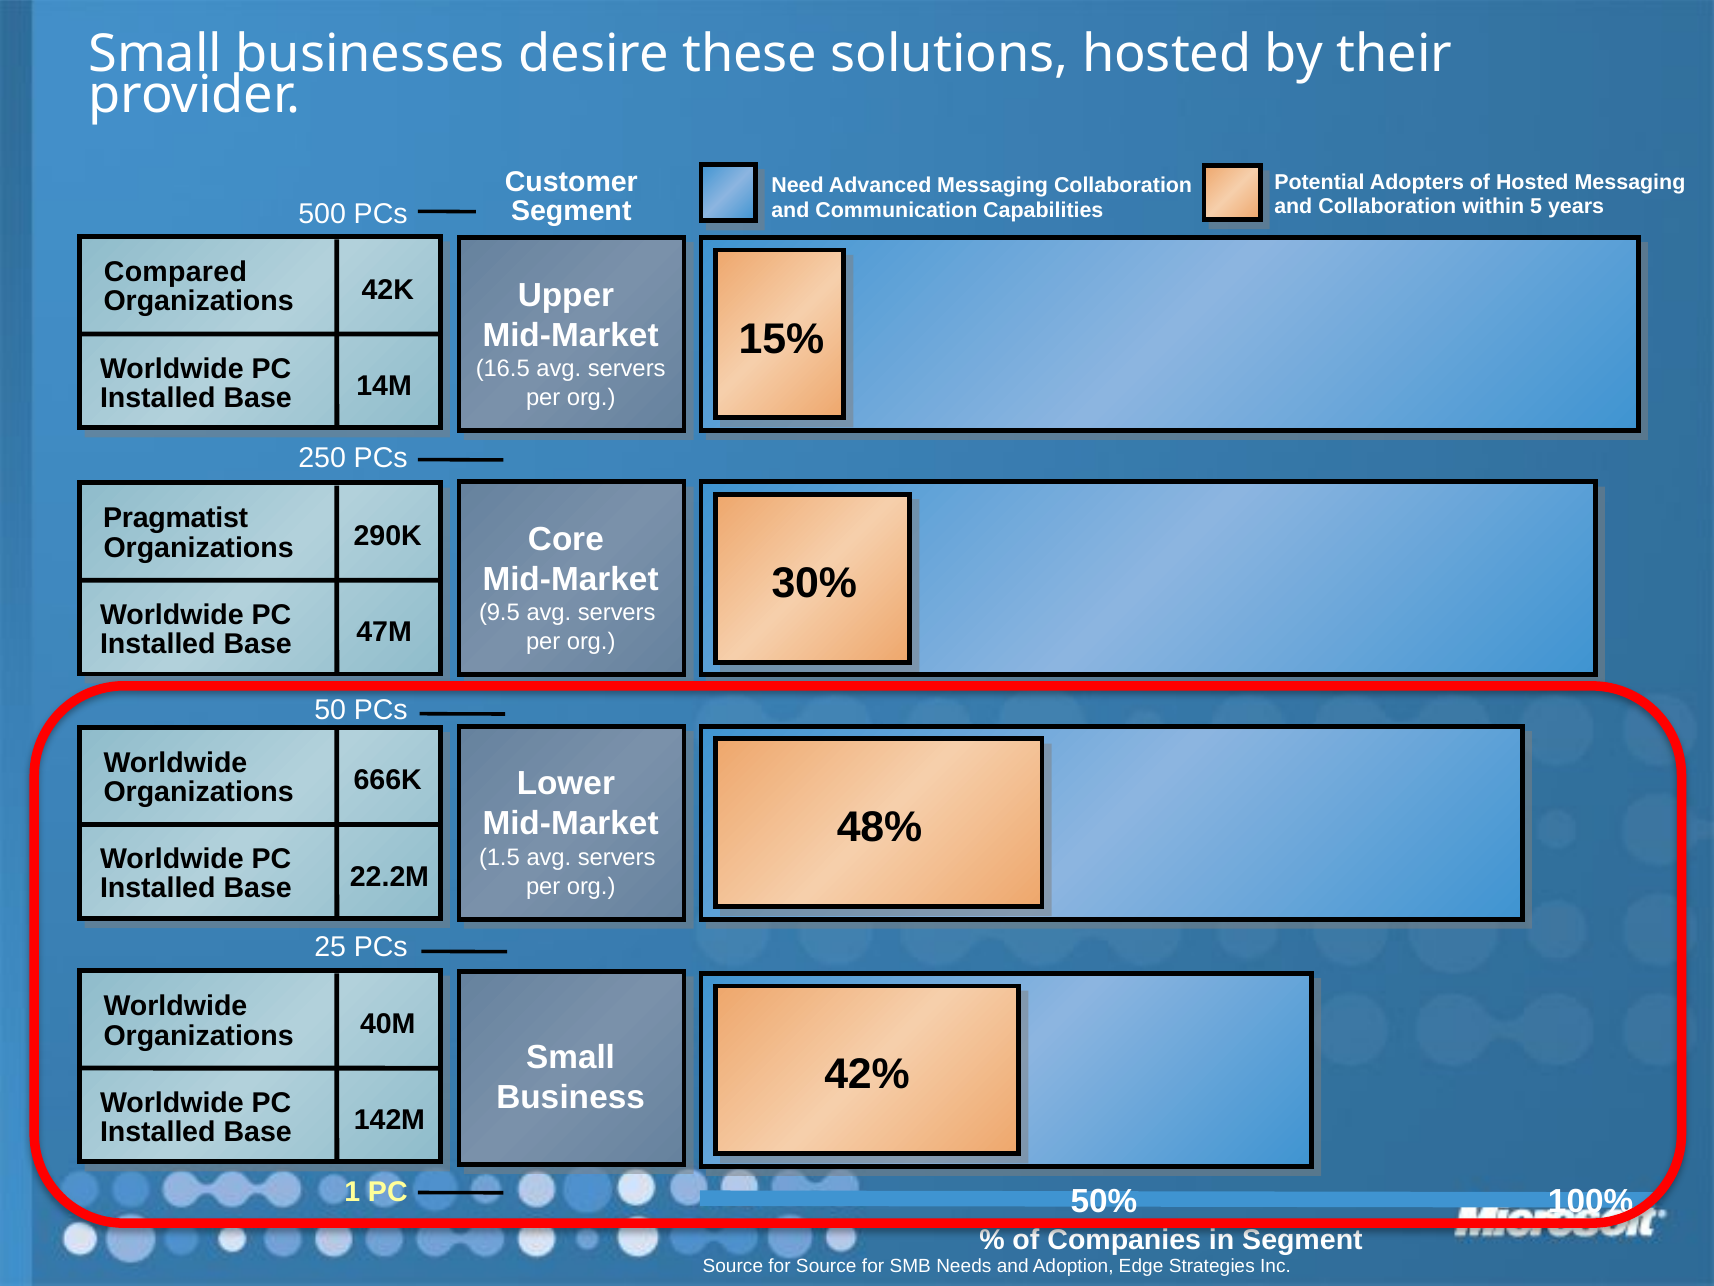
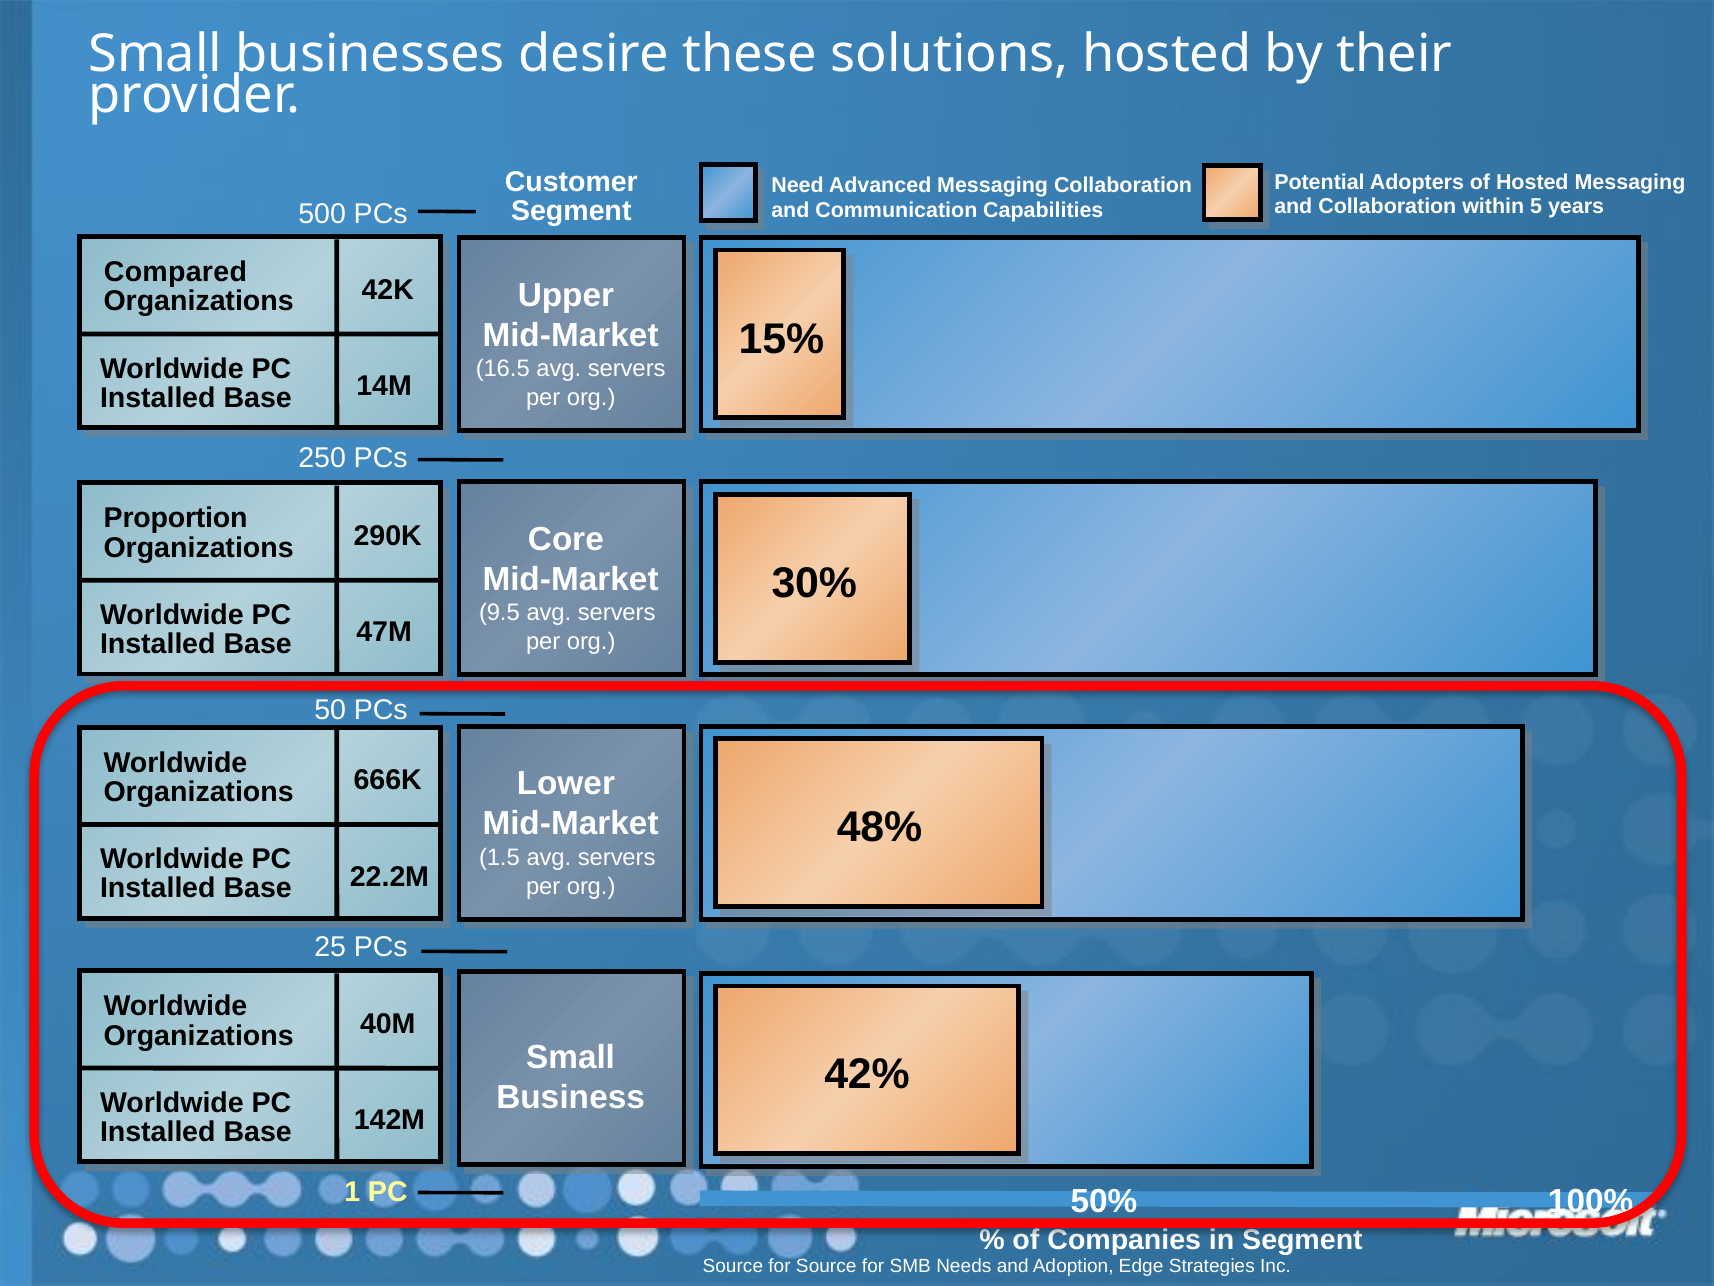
Pragmatist: Pragmatist -> Proportion
